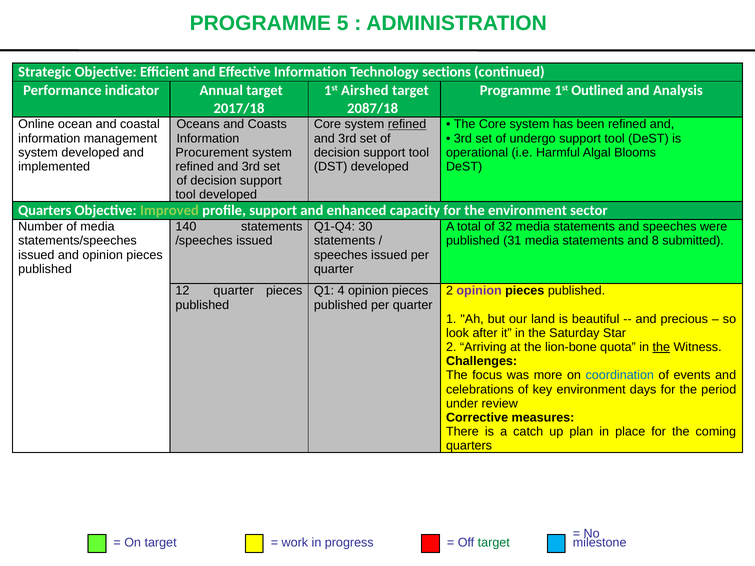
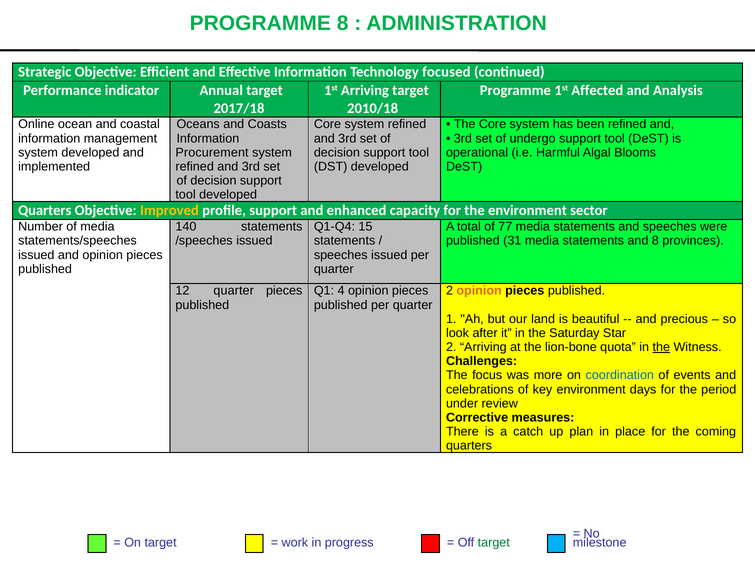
PROGRAMME 5: 5 -> 8
sections: sections -> focused
1st Airshed: Airshed -> Arriving
Outlined: Outlined -> Affected
2087/18: 2087/18 -> 2010/18
refined at (407, 124) underline: present -> none
Improved colour: light green -> yellow
30: 30 -> 15
32: 32 -> 77
submitted: submitted -> provinces
opinion at (479, 291) colour: purple -> orange
